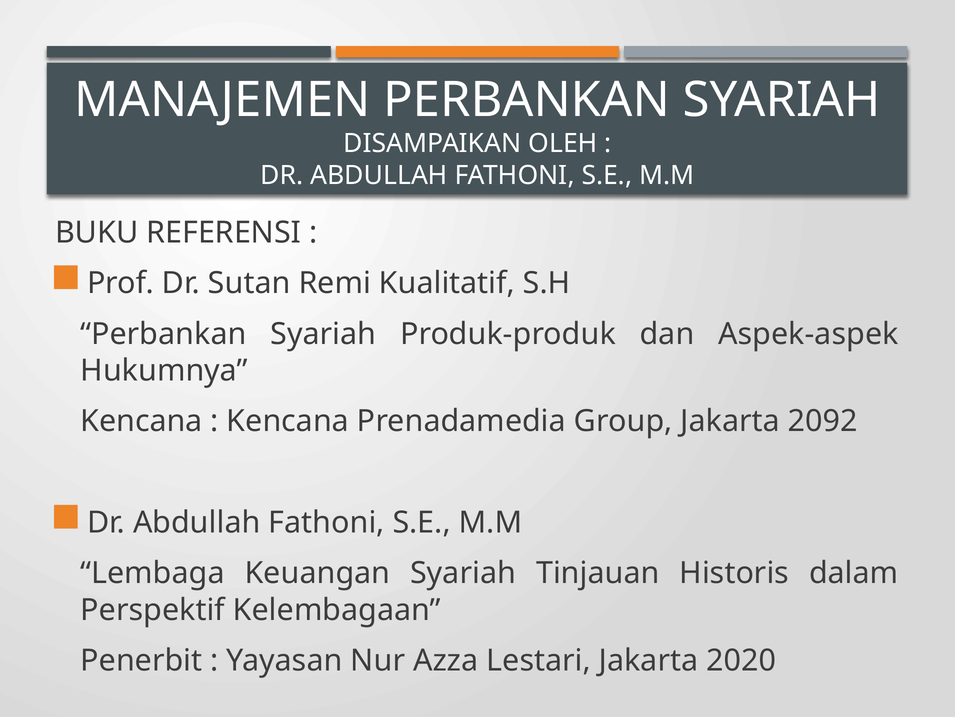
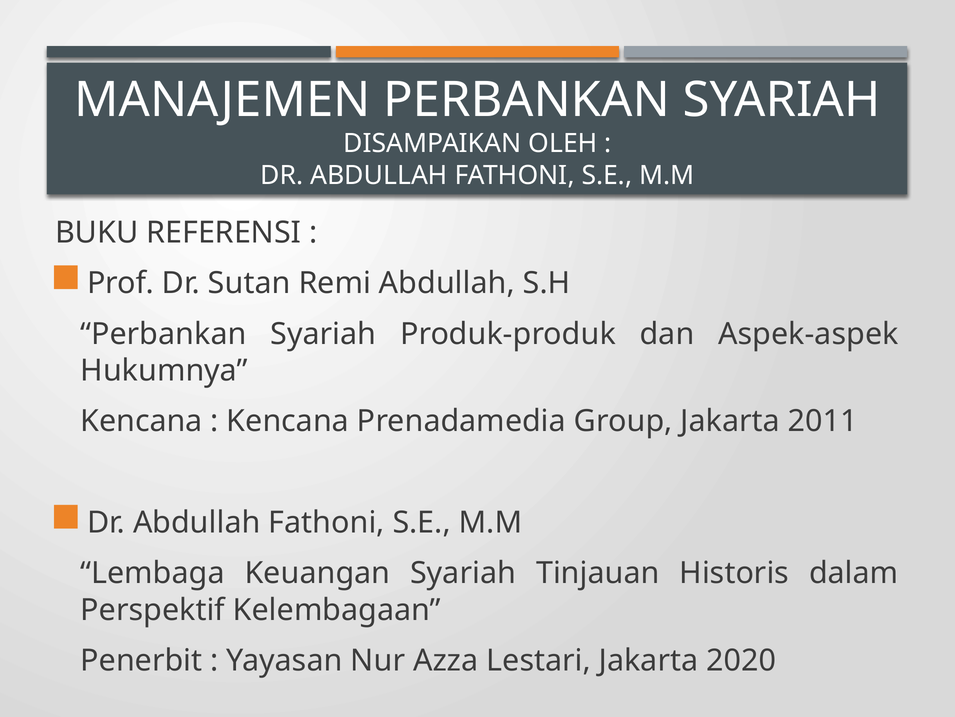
Remi Kualitatif: Kualitatif -> Abdullah
2092: 2092 -> 2011
